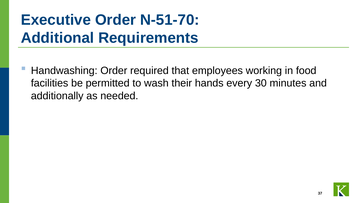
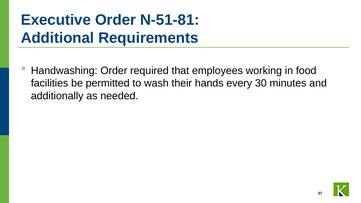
N-51-70: N-51-70 -> N-51-81
